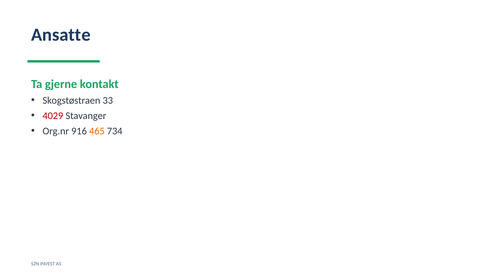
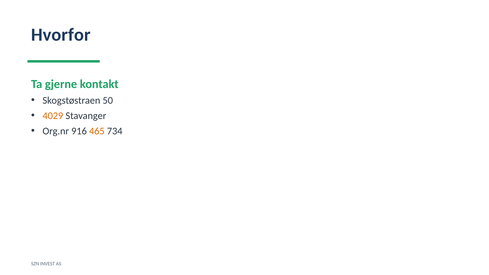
Ansatte: Ansatte -> Hvorfor
33: 33 -> 50
4029 colour: red -> orange
